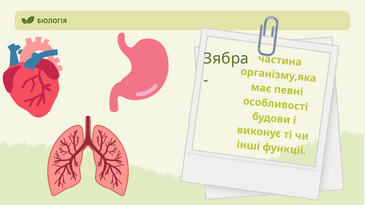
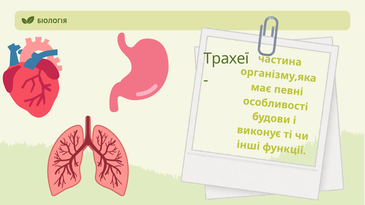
Зябра: Зябра -> Трахеї
